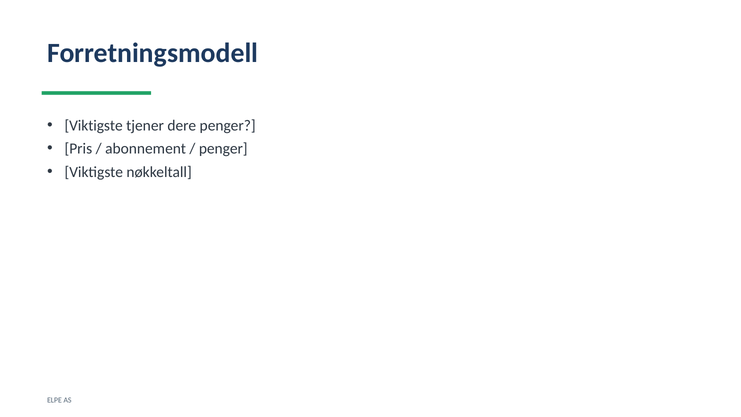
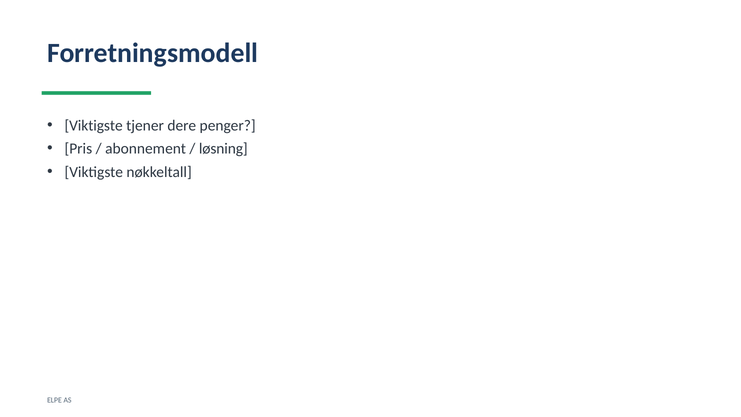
penger at (223, 149): penger -> løsning
